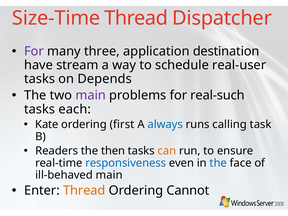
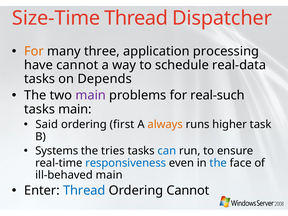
For at (34, 51) colour: purple -> orange
destination: destination -> processing
have stream: stream -> cannot
real-user: real-user -> real-data
tasks each: each -> main
Kate: Kate -> Said
always colour: blue -> orange
calling: calling -> higher
Readers: Readers -> Systems
then: then -> tries
can colour: orange -> blue
Thread at (84, 191) colour: orange -> blue
